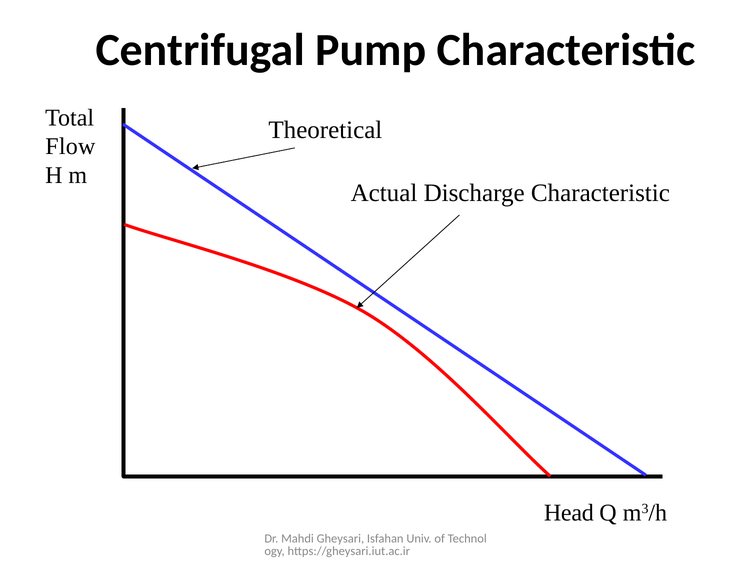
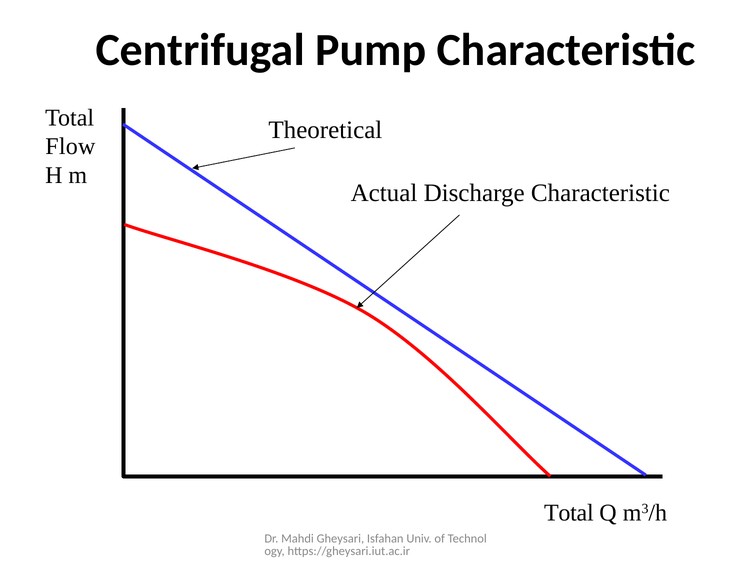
Head at (569, 513): Head -> Total
